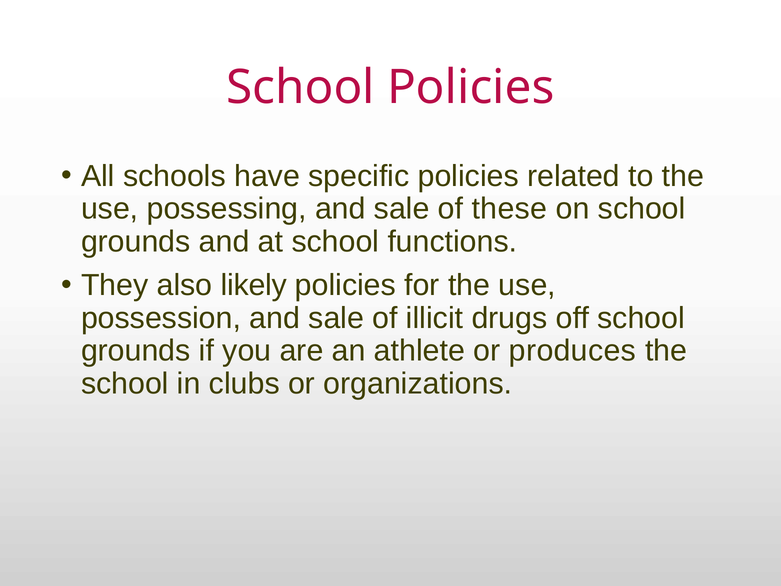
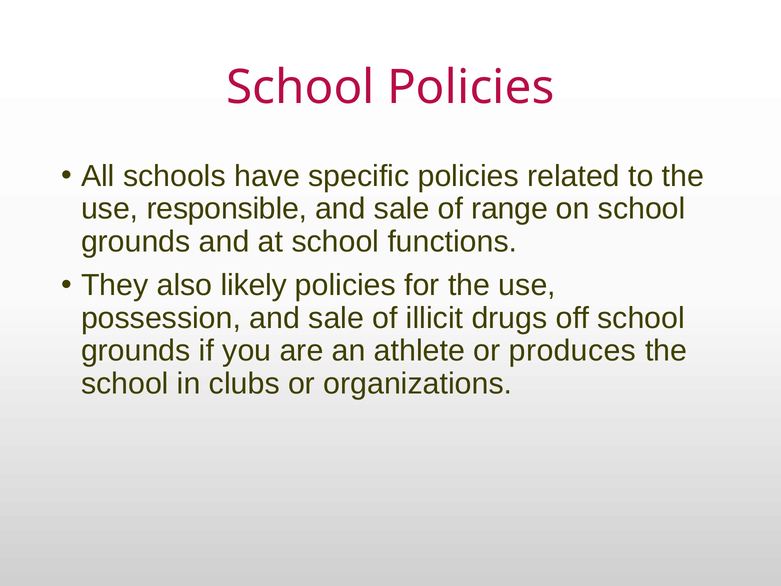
possessing: possessing -> responsible
these: these -> range
